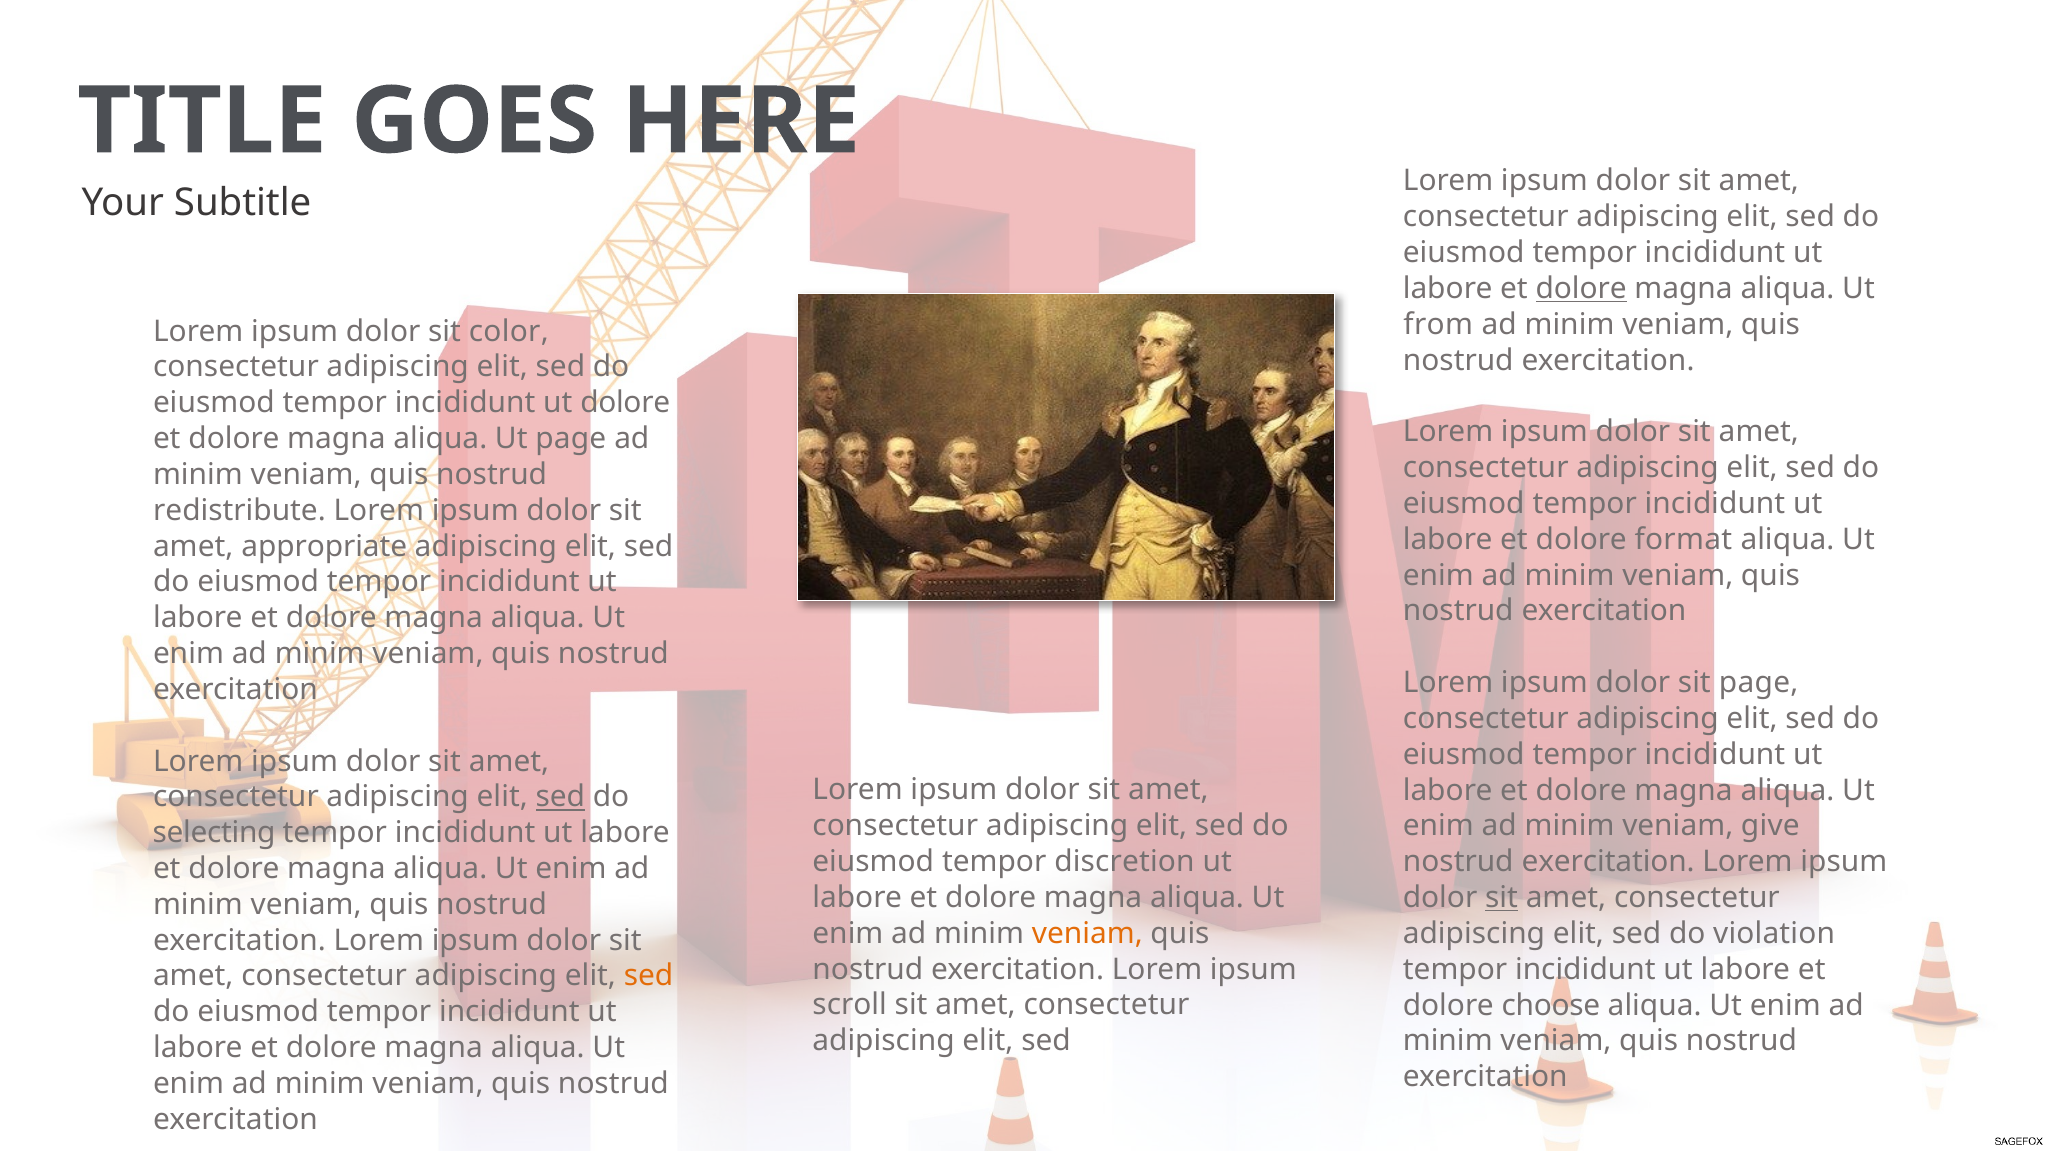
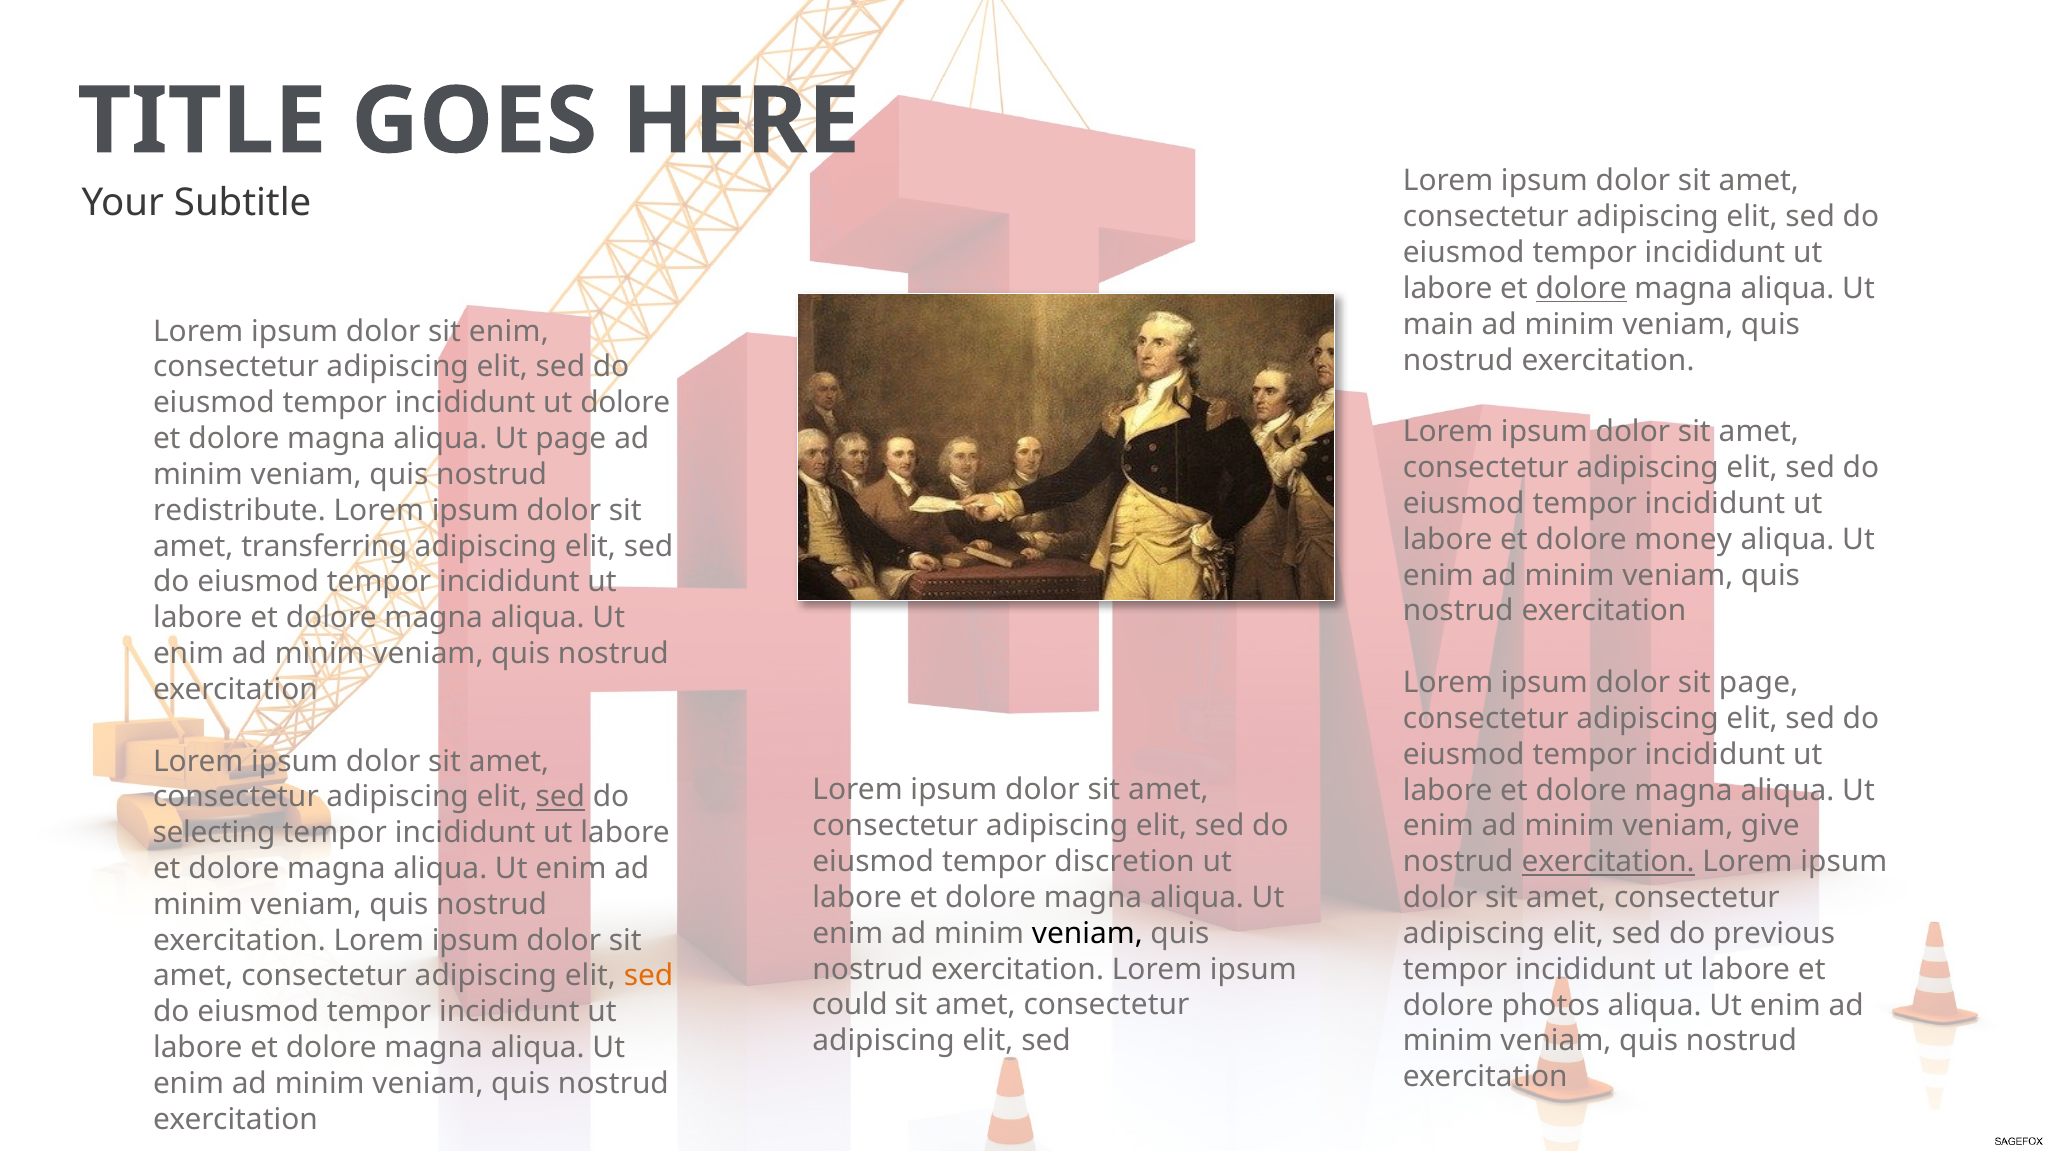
from: from -> main
sit color: color -> enim
format: format -> money
appropriate: appropriate -> transferring
exercitation at (1608, 862) underline: none -> present
sit at (1502, 898) underline: present -> none
veniam at (1087, 934) colour: orange -> black
violation: violation -> previous
scroll: scroll -> could
choose: choose -> photos
